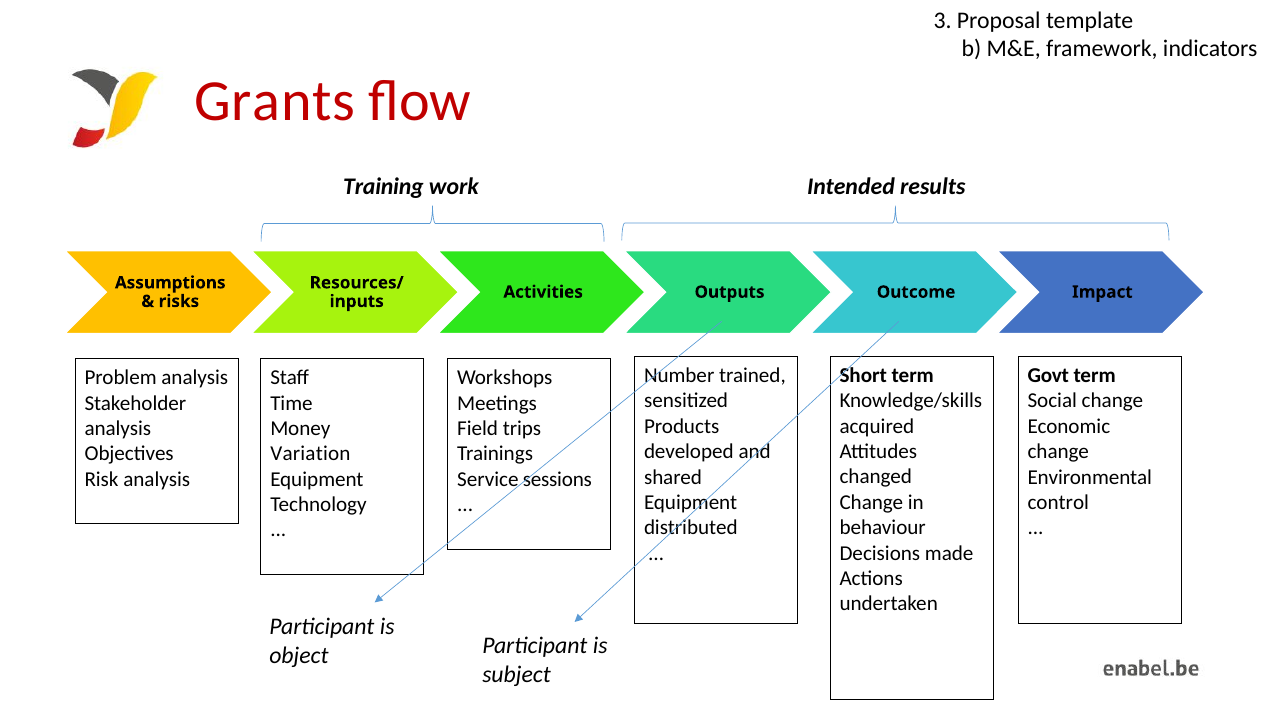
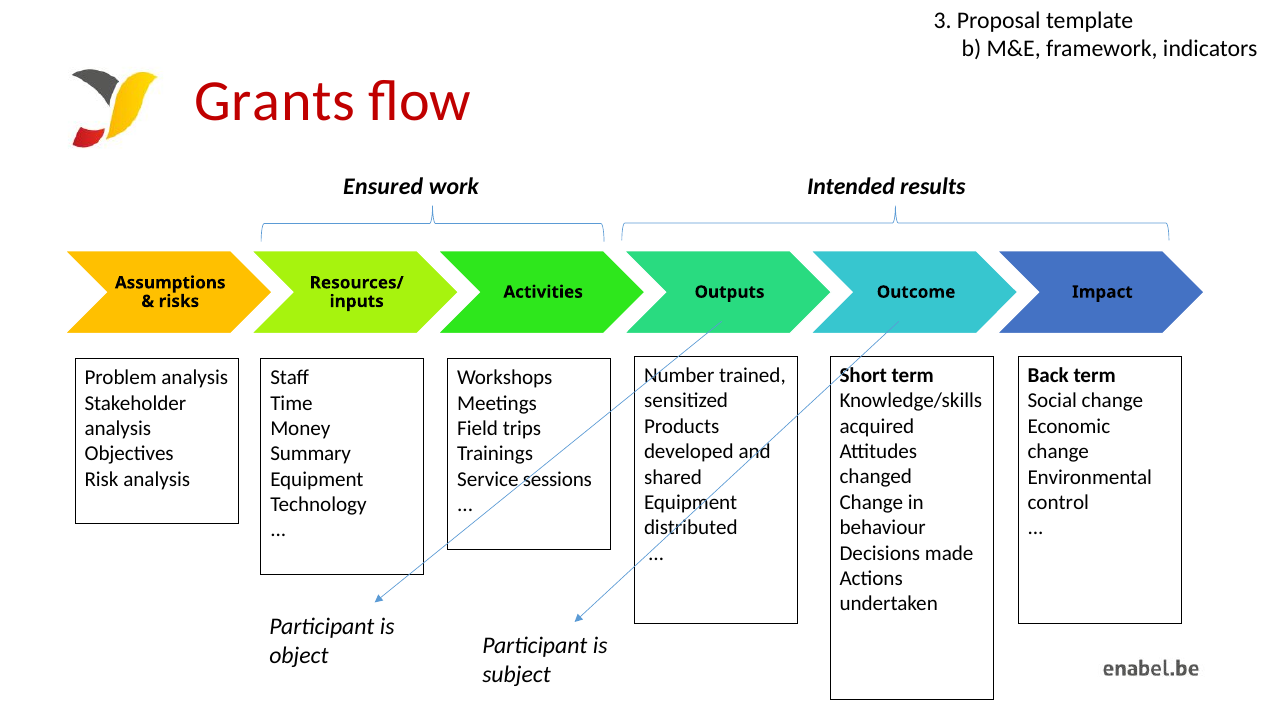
Training: Training -> Ensured
Govt: Govt -> Back
Variation: Variation -> Summary
